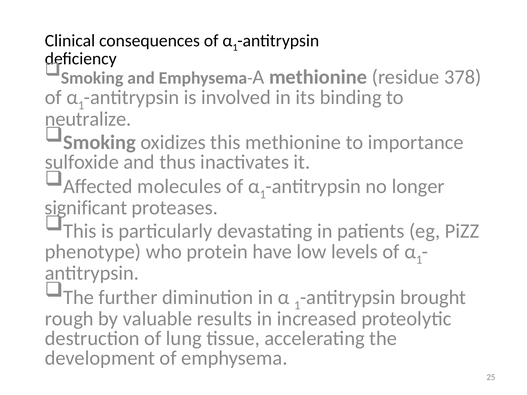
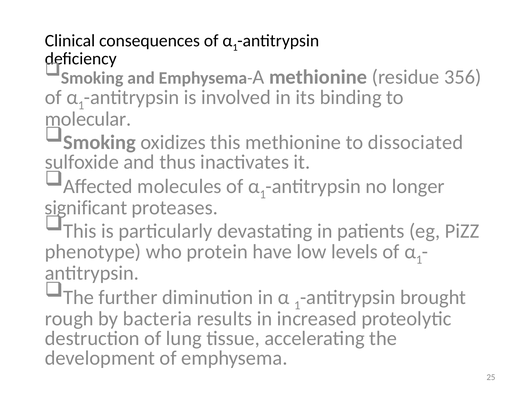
378: 378 -> 356
neutralize: neutralize -> molecular
importance: importance -> dissociated
valuable: valuable -> bacteria
